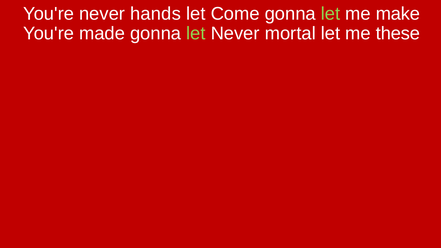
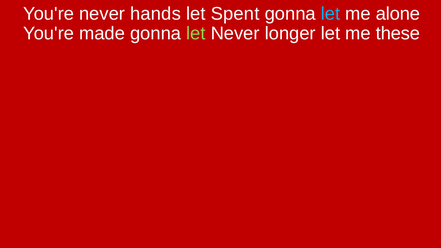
Come: Come -> Spent
let at (331, 14) colour: light green -> light blue
make: make -> alone
mortal: mortal -> longer
